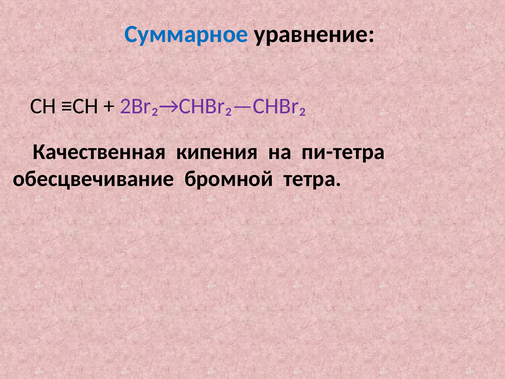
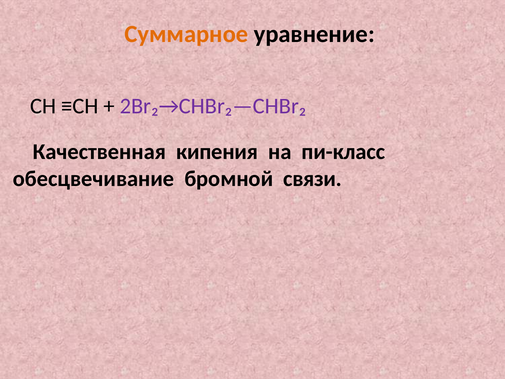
Суммарное colour: blue -> orange
пи-тетра: пи-тетра -> пи-класс
тетра: тетра -> связи
